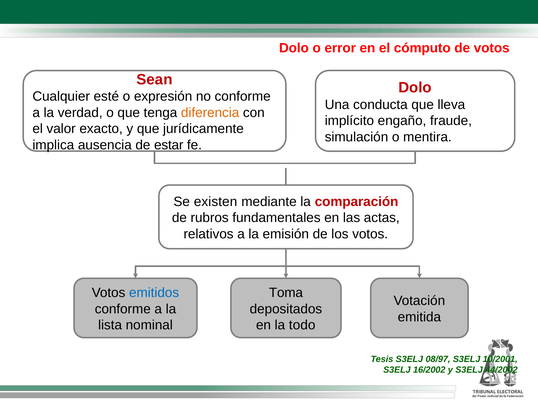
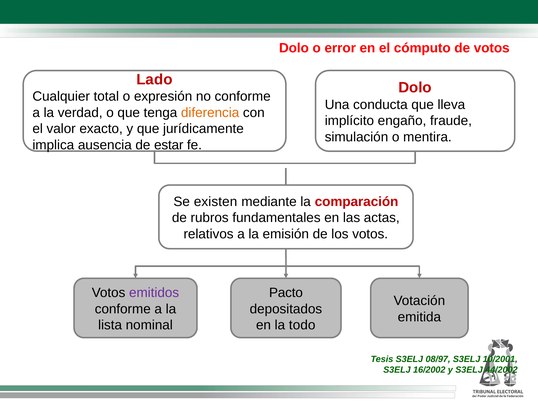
Sean: Sean -> Lado
esté: esté -> total
emitidos colour: blue -> purple
Toma: Toma -> Pacto
